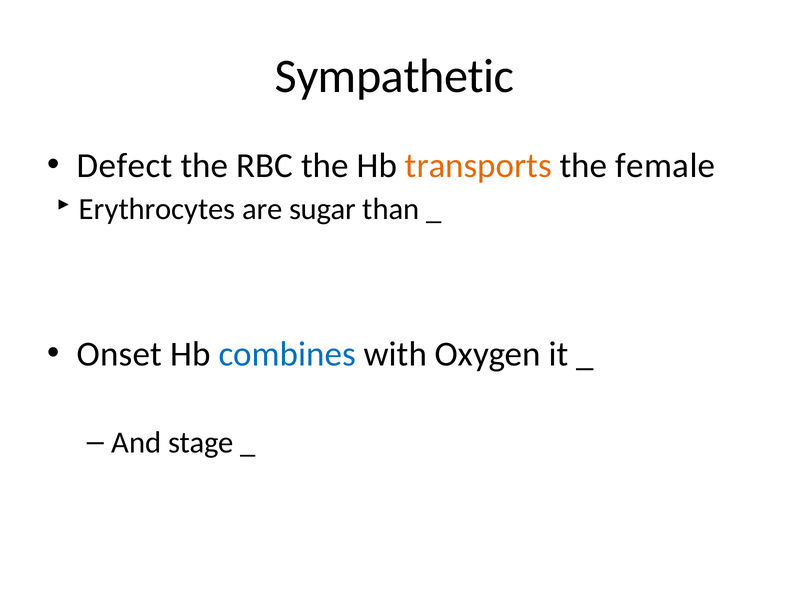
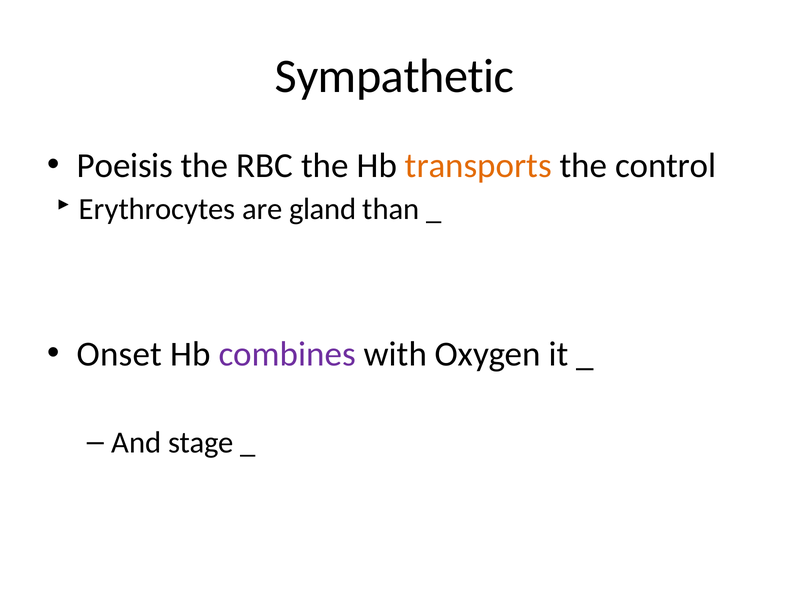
Defect: Defect -> Poeisis
female: female -> control
sugar: sugar -> gland
combines colour: blue -> purple
